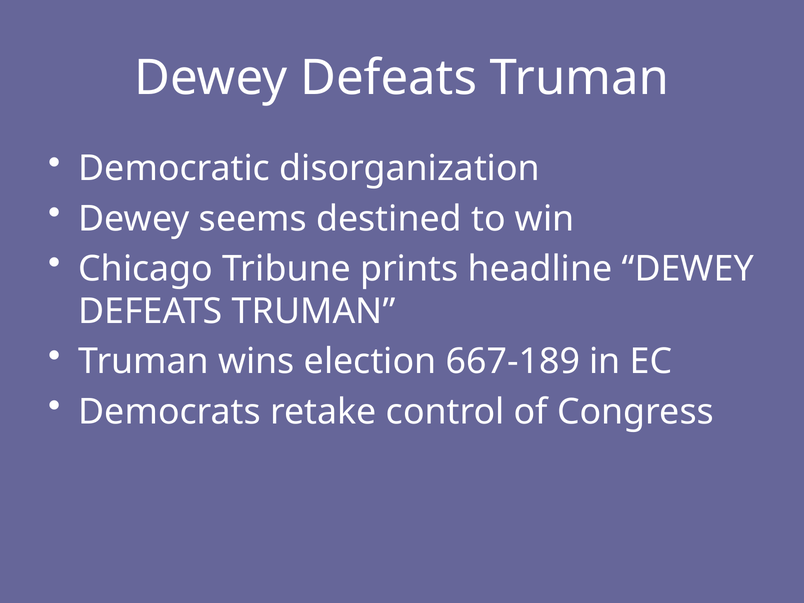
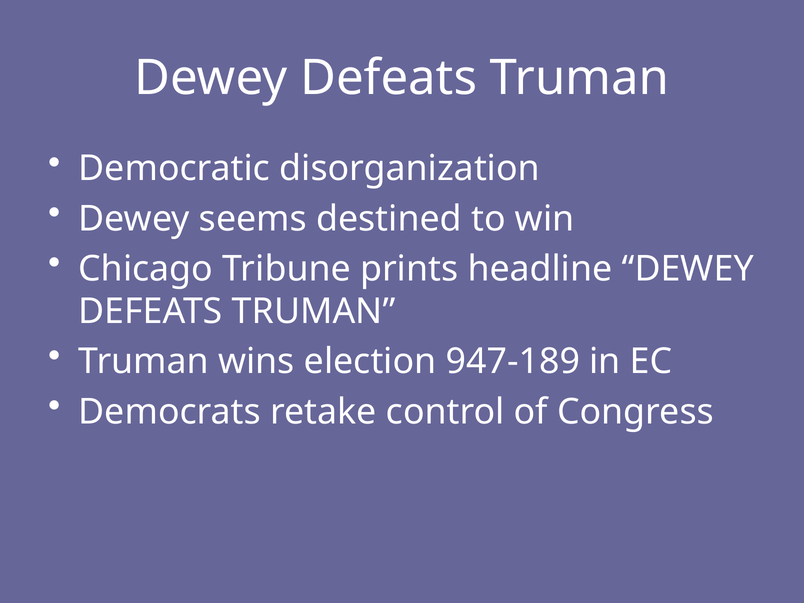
667-189: 667-189 -> 947-189
